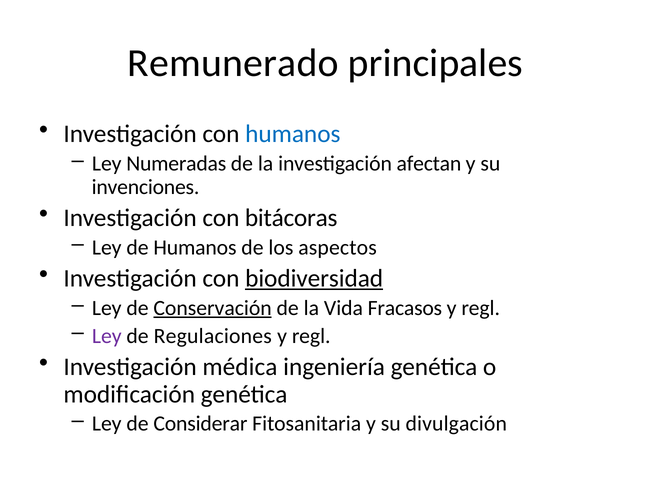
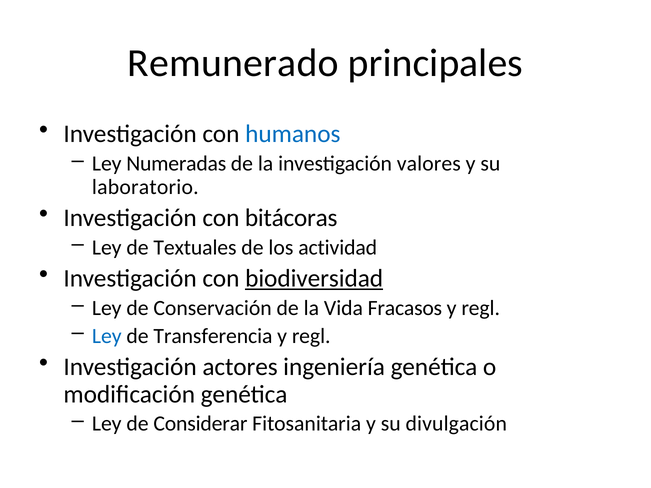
afectan: afectan -> valores
invenciones: invenciones -> laboratorio
de Humanos: Humanos -> Textuales
aspectos: aspectos -> actividad
Conservación underline: present -> none
Ley at (107, 336) colour: purple -> blue
Regulaciones: Regulaciones -> Transferencia
médica: médica -> actores
